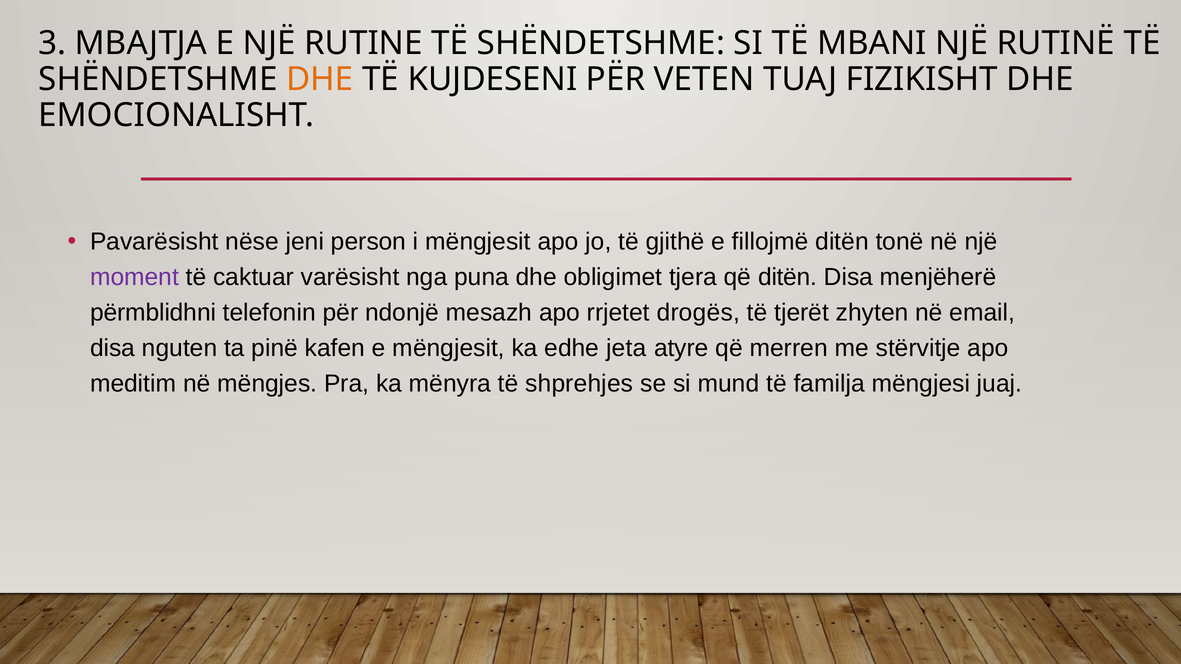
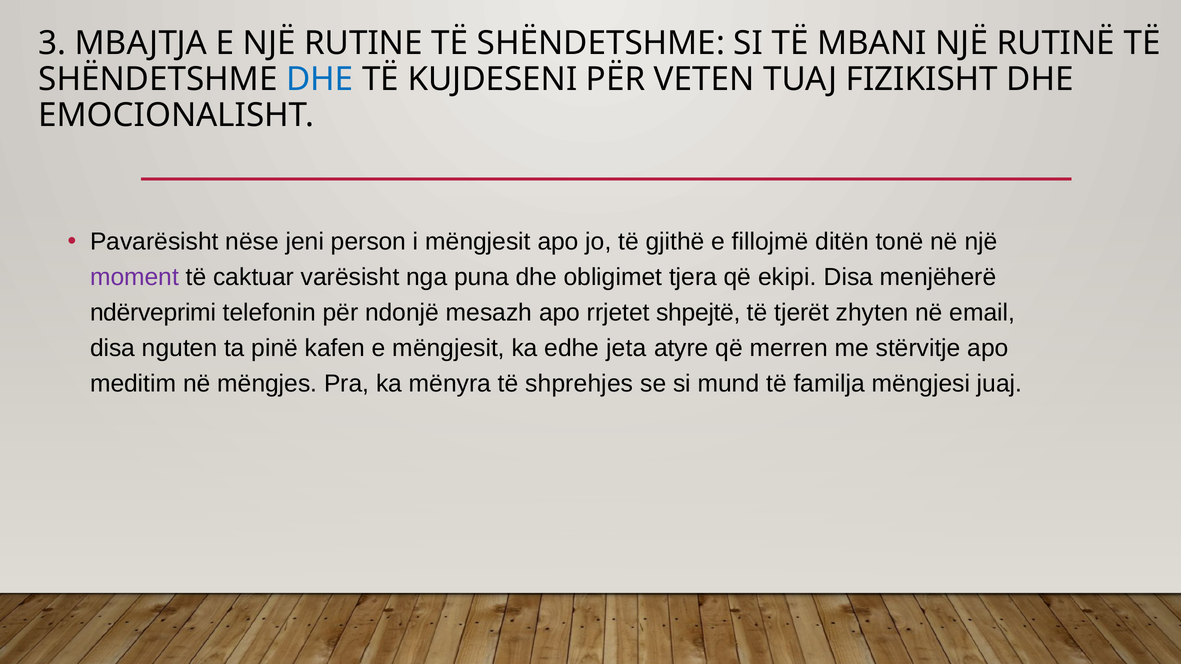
DHE at (320, 79) colour: orange -> blue
që ditën: ditën -> ekipi
përmblidhni: përmblidhni -> ndërveprimi
drogës: drogës -> shpejtë
